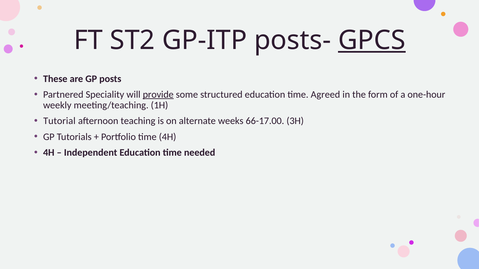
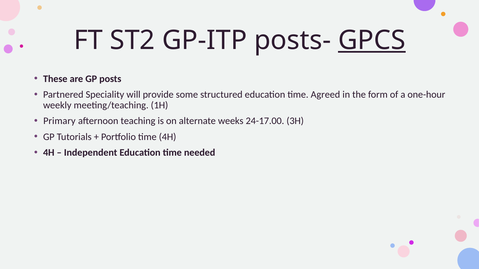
provide underline: present -> none
Tutorial: Tutorial -> Primary
66-17.00: 66-17.00 -> 24-17.00
